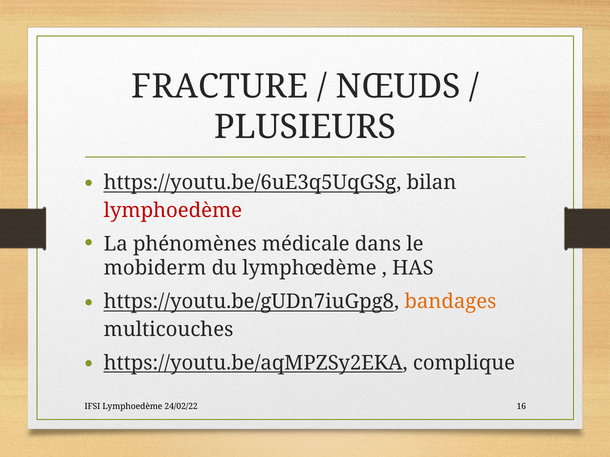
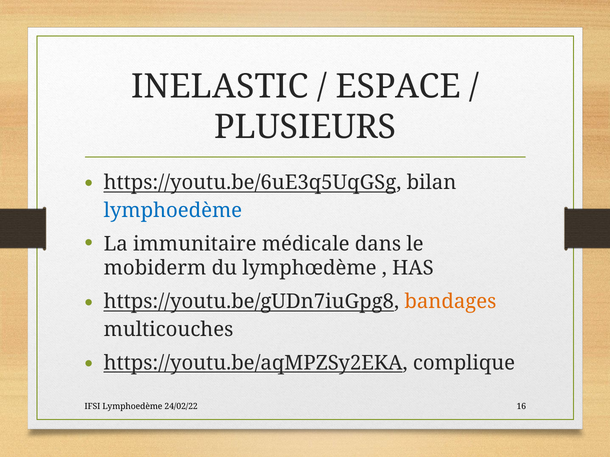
FRACTURE: FRACTURE -> INELASTIC
NŒUDS: NŒUDS -> ESPACE
lymphoedème at (173, 211) colour: red -> blue
phénomènes: phénomènes -> immunitaire
